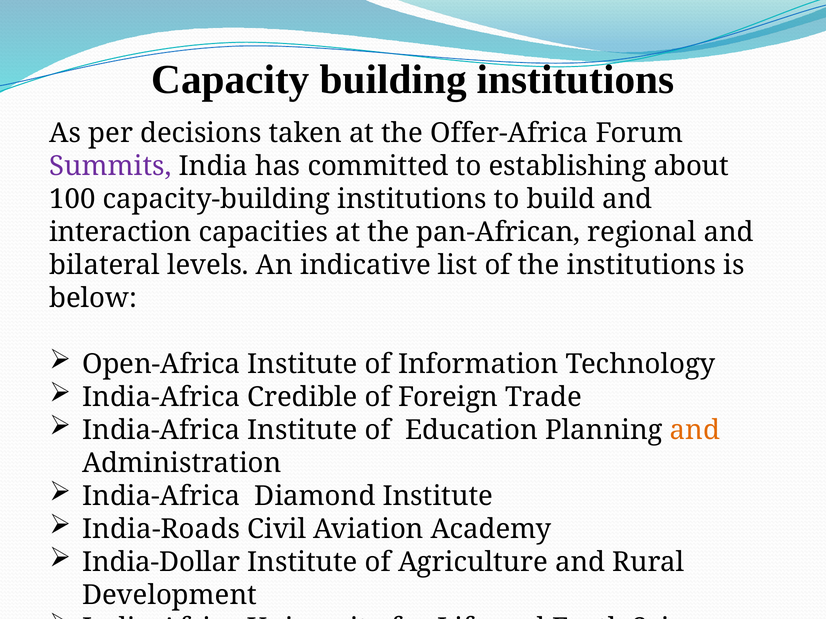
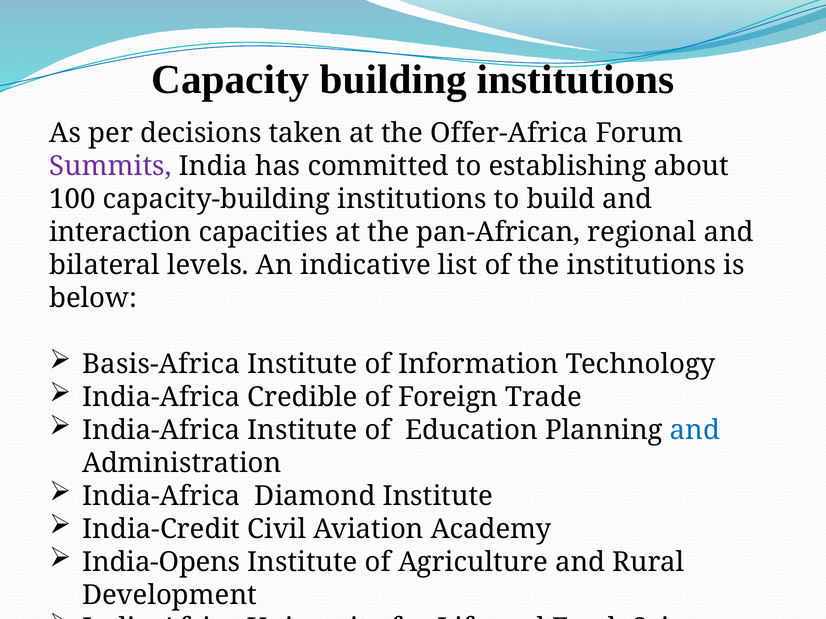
Open-Africa: Open-Africa -> Basis-Africa
and at (695, 431) colour: orange -> blue
India-Roads: India-Roads -> India-Credit
India-Dollar: India-Dollar -> India-Opens
